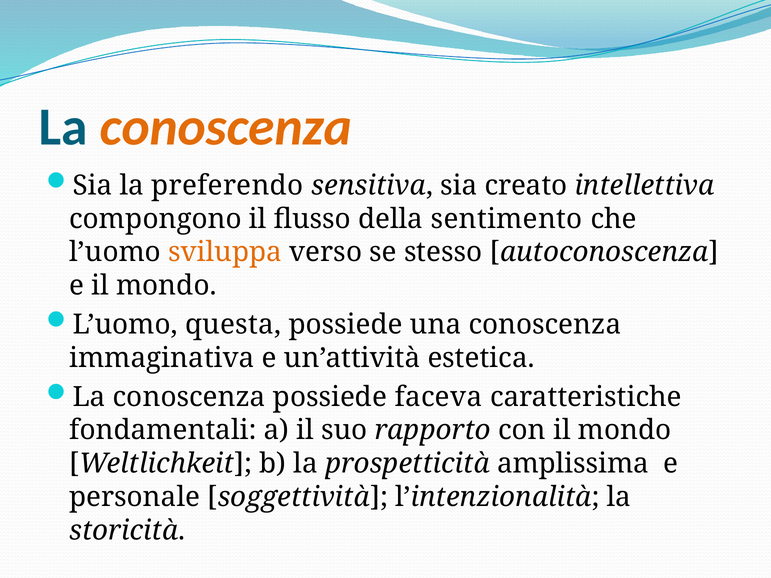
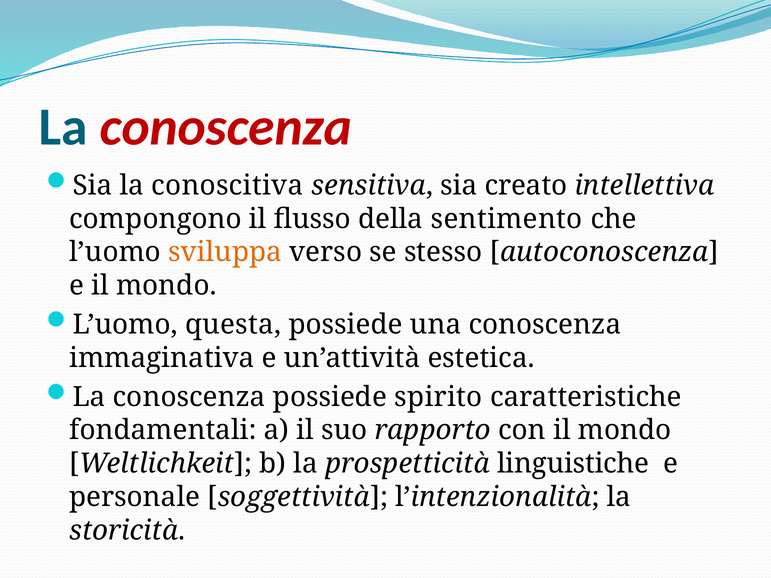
conoscenza at (226, 127) colour: orange -> red
preferendo: preferendo -> conoscitiva
faceva: faceva -> spirito
amplissima: amplissima -> linguistiche
